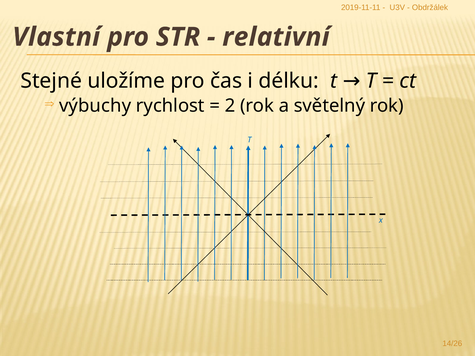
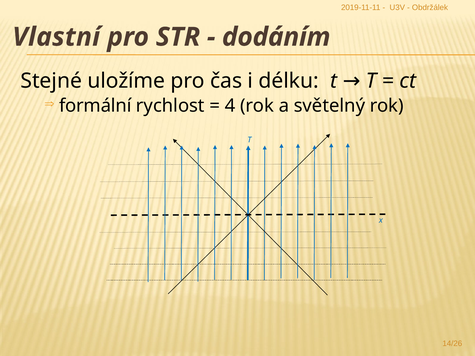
relativní: relativní -> dodáním
výbuchy: výbuchy -> formální
2: 2 -> 4
